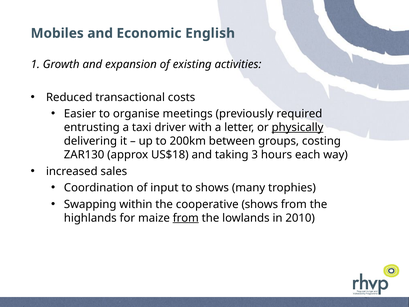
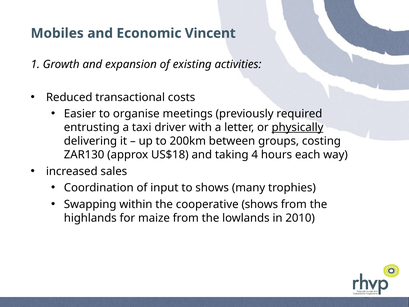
English: English -> Vincent
3: 3 -> 4
from at (186, 218) underline: present -> none
